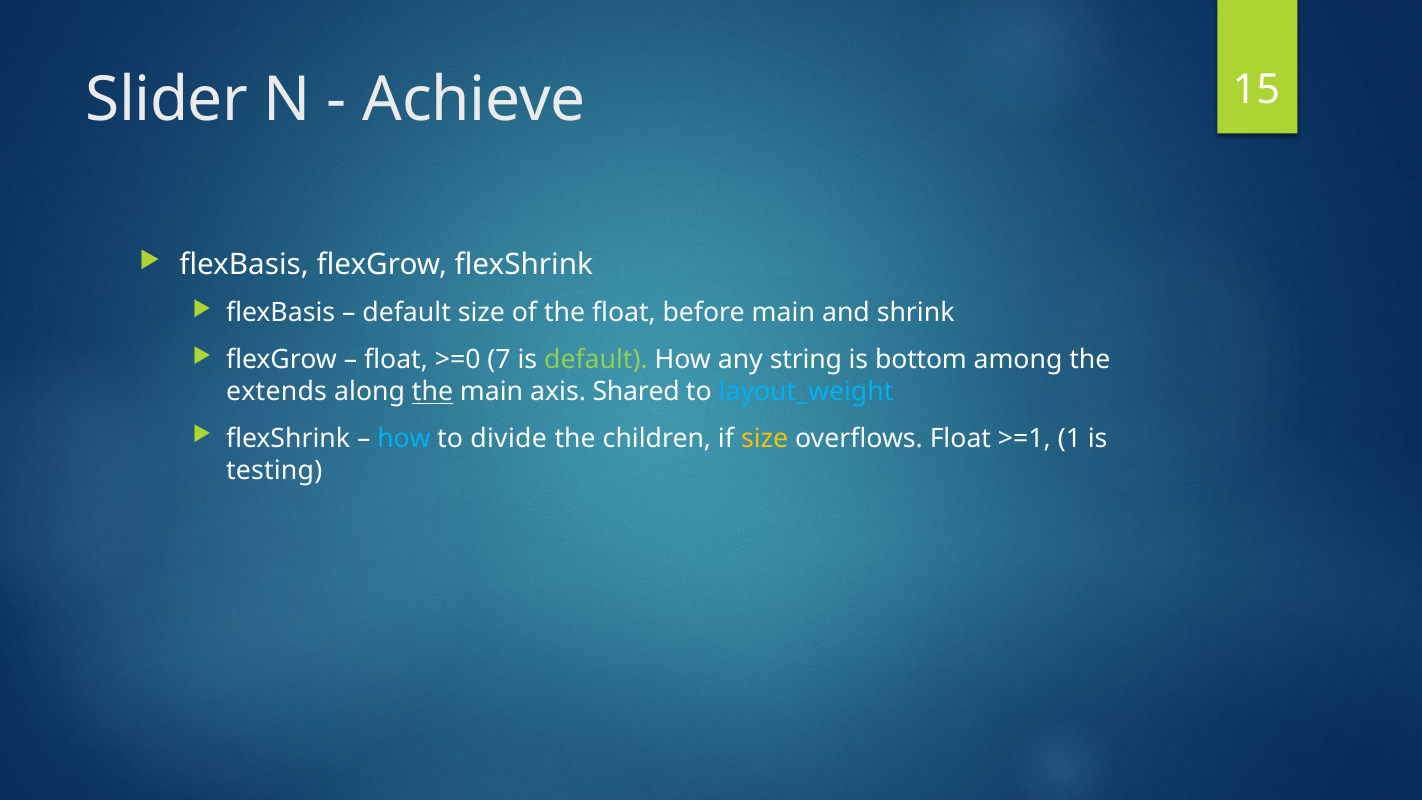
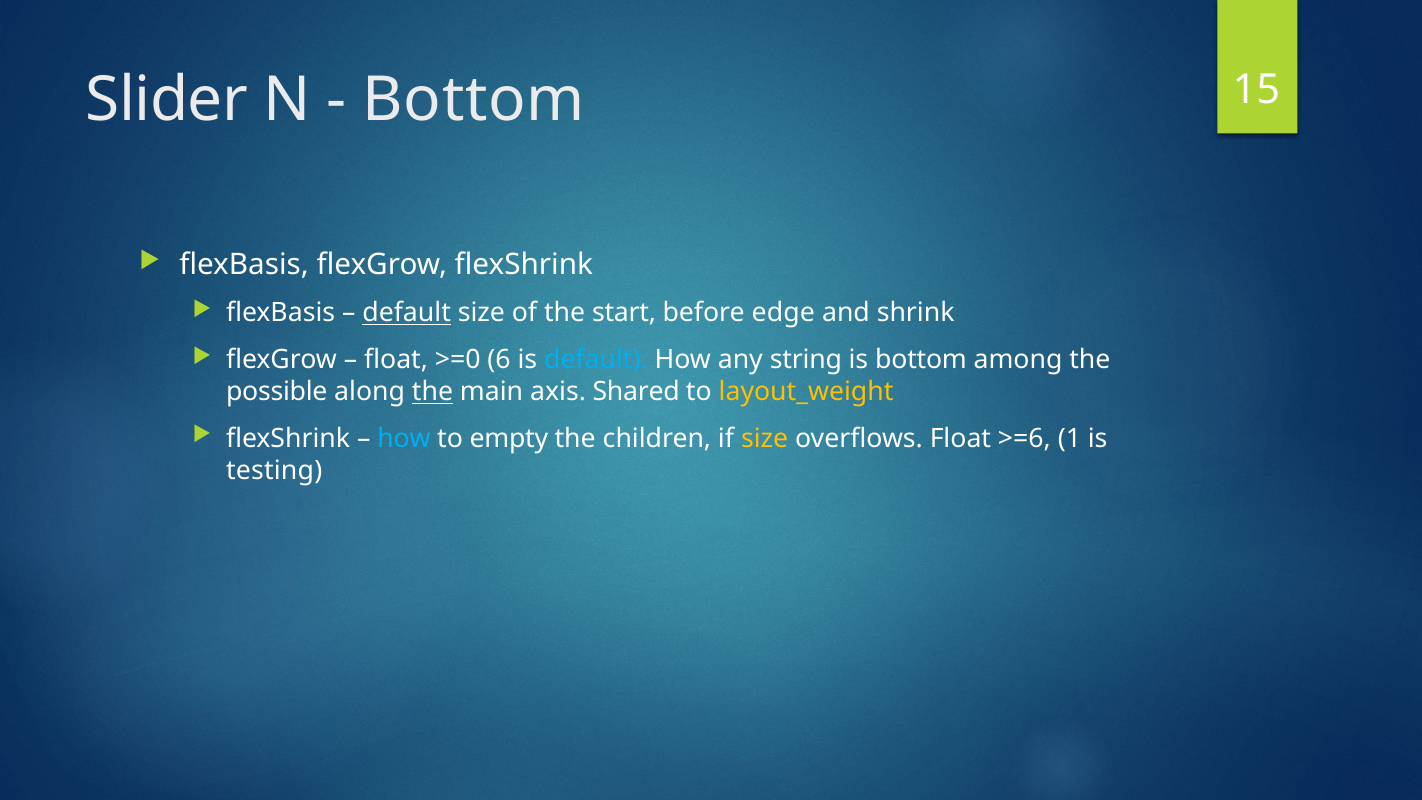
Achieve at (474, 100): Achieve -> Bottom
default at (407, 313) underline: none -> present
the float: float -> start
before main: main -> edge
7: 7 -> 6
default at (596, 360) colour: light green -> light blue
extends: extends -> possible
layout_weight colour: light blue -> yellow
divide: divide -> empty
>=1: >=1 -> >=6
